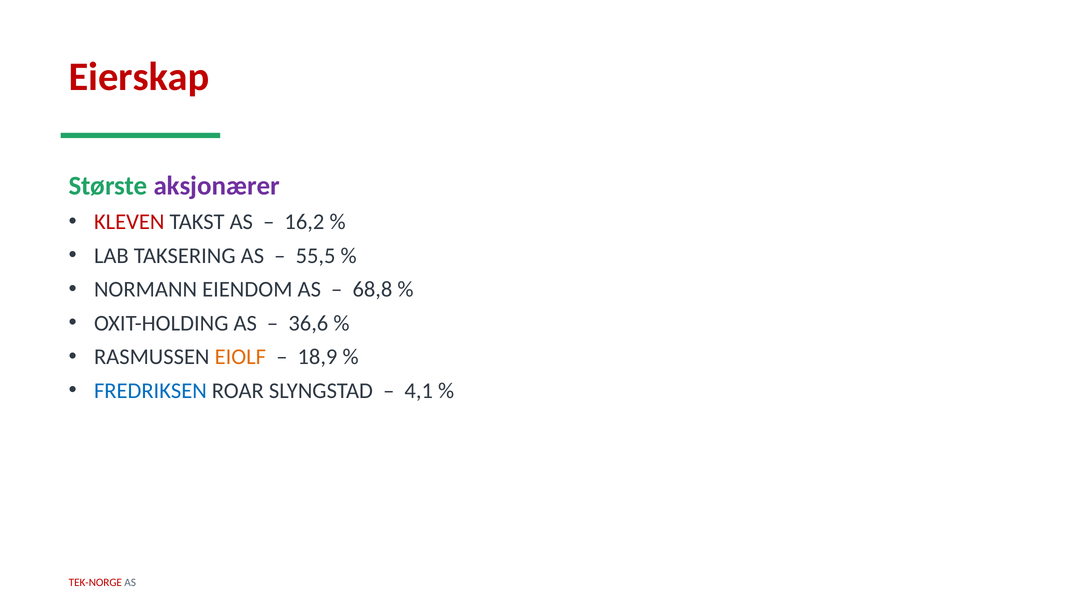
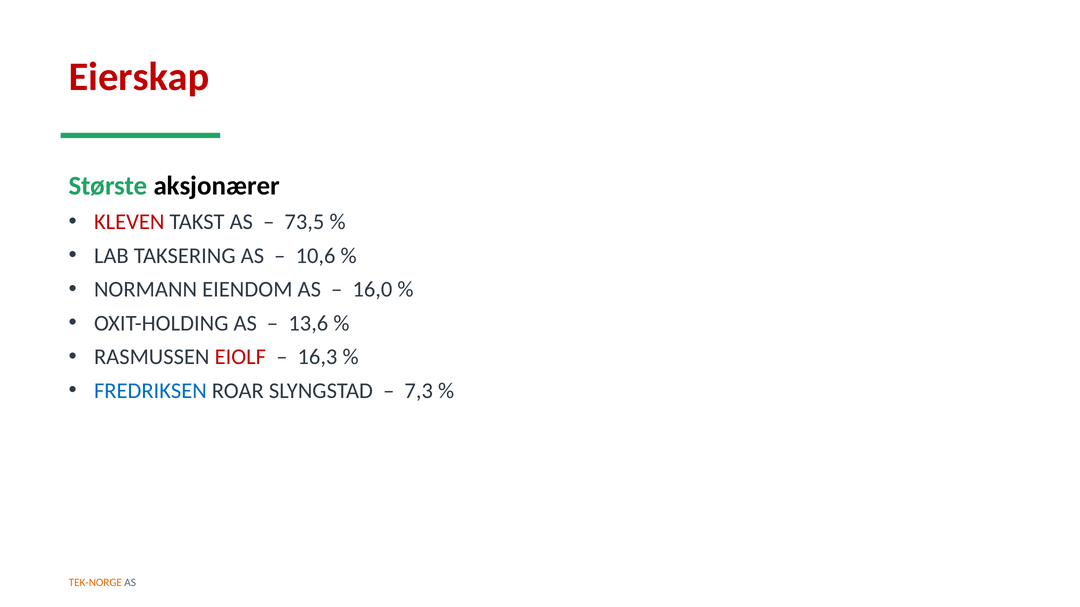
aksjonærer colour: purple -> black
16,2: 16,2 -> 73,5
55,5: 55,5 -> 10,6
68,8: 68,8 -> 16,0
36,6: 36,6 -> 13,6
EIOLF colour: orange -> red
18,9: 18,9 -> 16,3
4,1: 4,1 -> 7,3
TEK-NORGE colour: red -> orange
